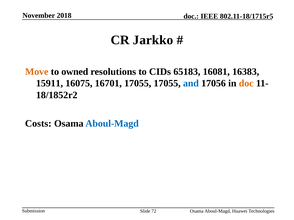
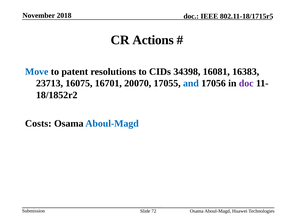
Jarkko: Jarkko -> Actions
Move colour: orange -> blue
owned: owned -> patent
65183: 65183 -> 34398
15911: 15911 -> 23713
16701 17055: 17055 -> 20070
doc at (246, 84) colour: orange -> purple
